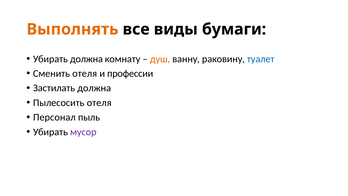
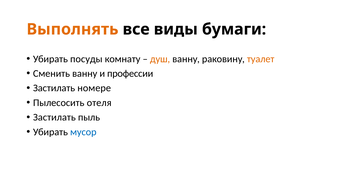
Убирать должна: должна -> посуды
туалет colour: blue -> orange
Сменить отеля: отеля -> ванну
Застилать должна: должна -> номере
Персонал at (54, 117): Персонал -> Застилать
мусор colour: purple -> blue
